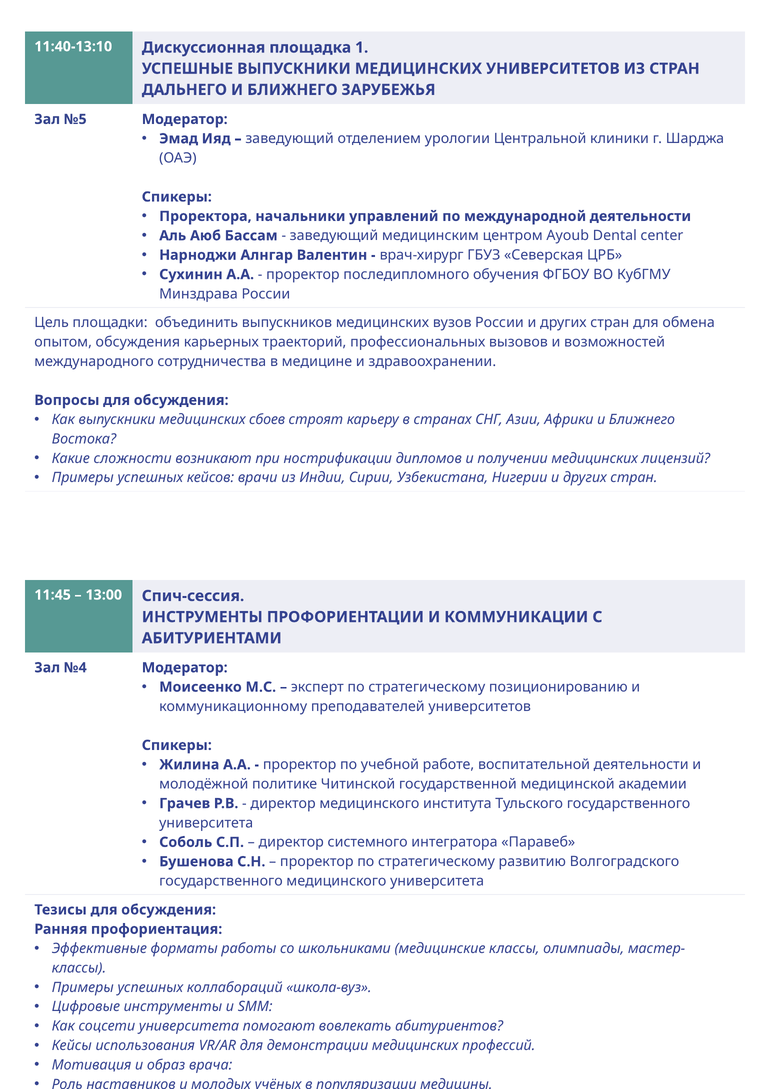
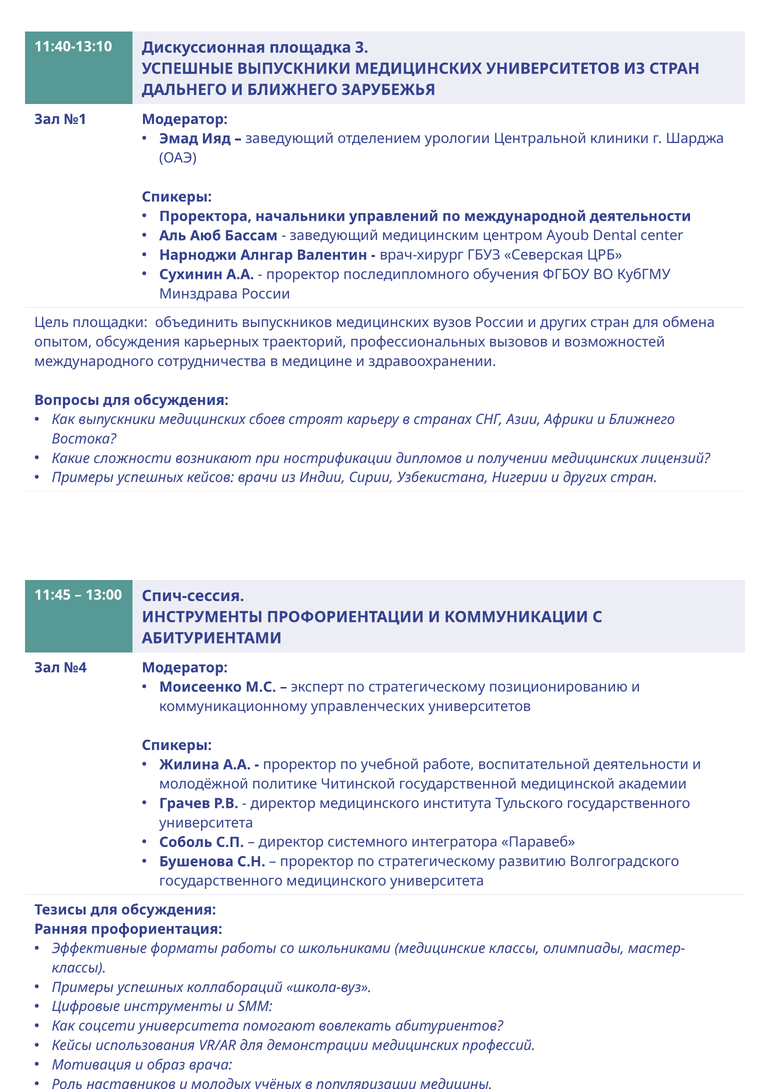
1: 1 -> 3
№5: №5 -> №1
преподавателей: преподавателей -> управленческих
